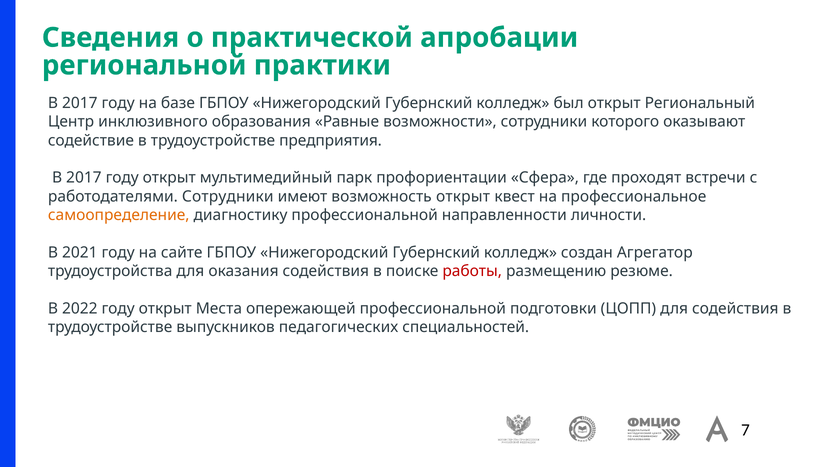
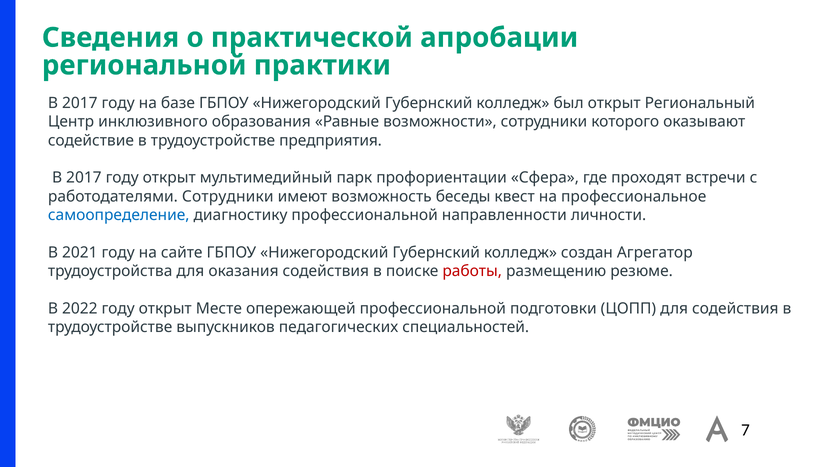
возможность открыт: открыт -> беседы
самоопределение colour: orange -> blue
Места: Места -> Месте
